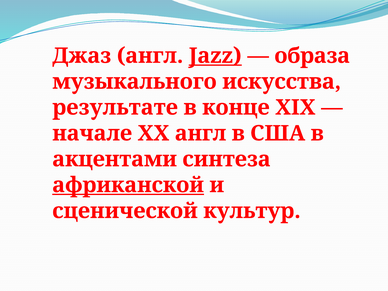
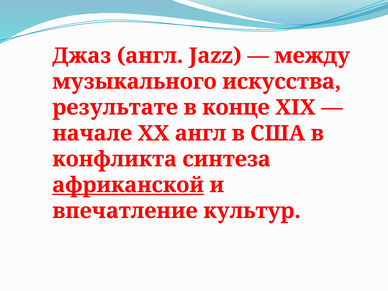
Jazz underline: present -> none
образа: образа -> между
акцентами: акцентами -> конфликта
сценической: сценической -> впечатление
